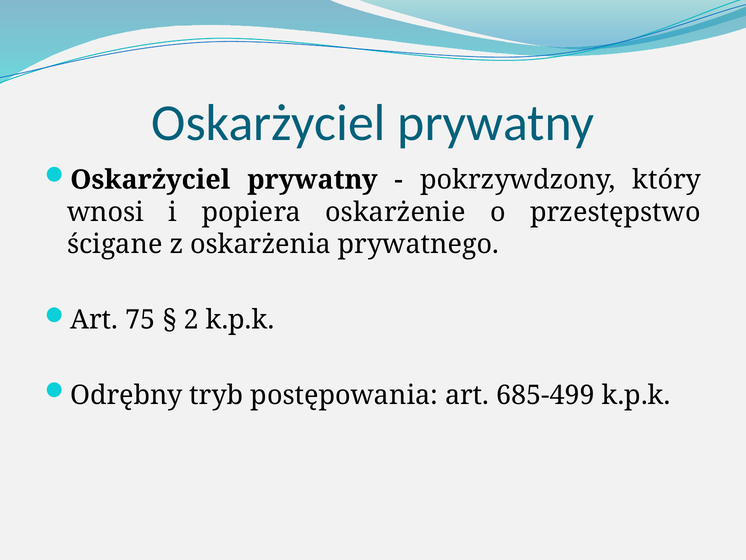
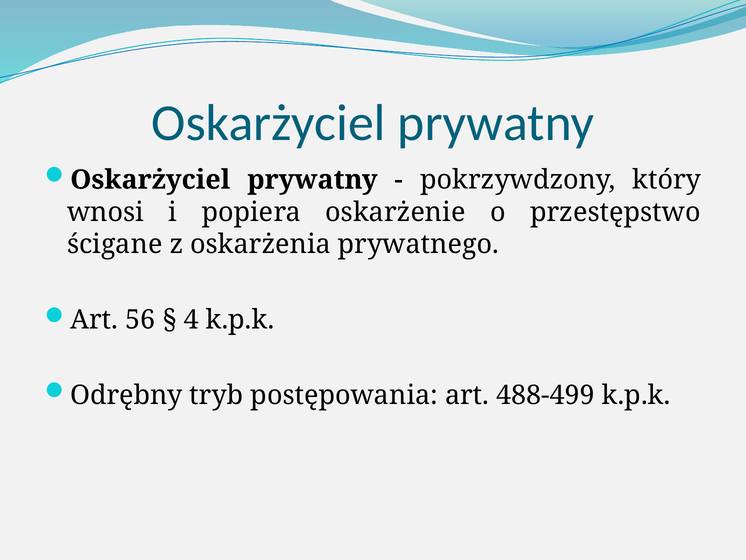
75: 75 -> 56
2: 2 -> 4
685-499: 685-499 -> 488-499
